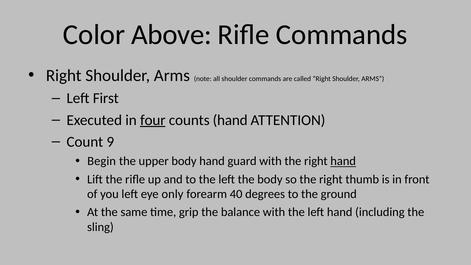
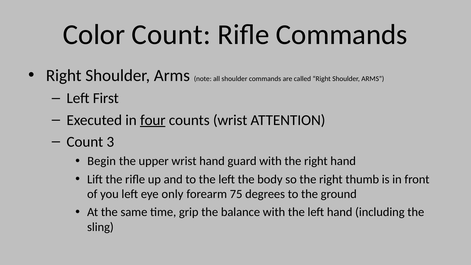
Color Above: Above -> Count
counts hand: hand -> wrist
9: 9 -> 3
upper body: body -> wrist
hand at (343, 161) underline: present -> none
40: 40 -> 75
